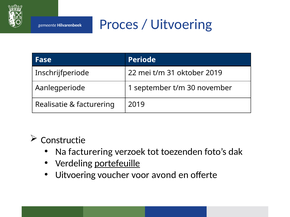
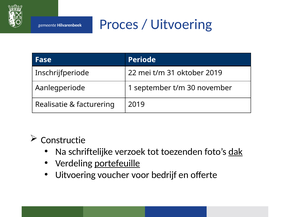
Na facturering: facturering -> schriftelijke
dak underline: none -> present
avond: avond -> bedrijf
